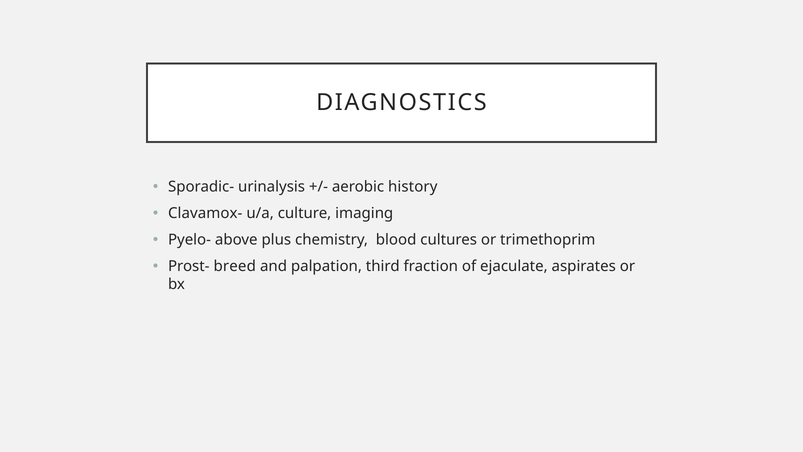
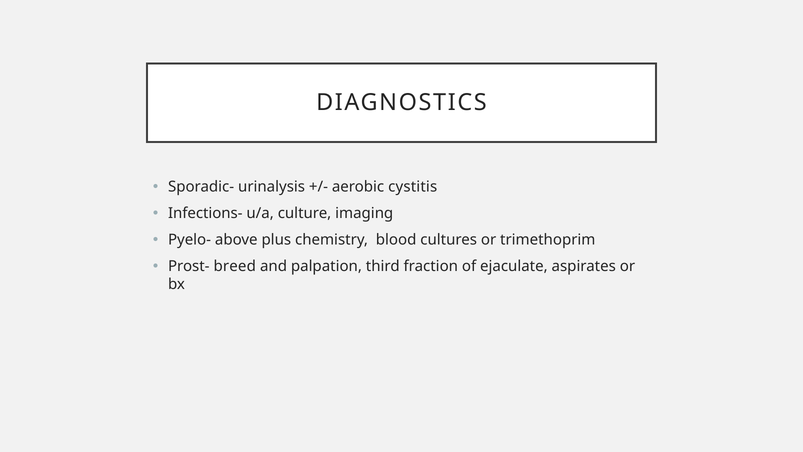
history: history -> cystitis
Clavamox-: Clavamox- -> Infections-
